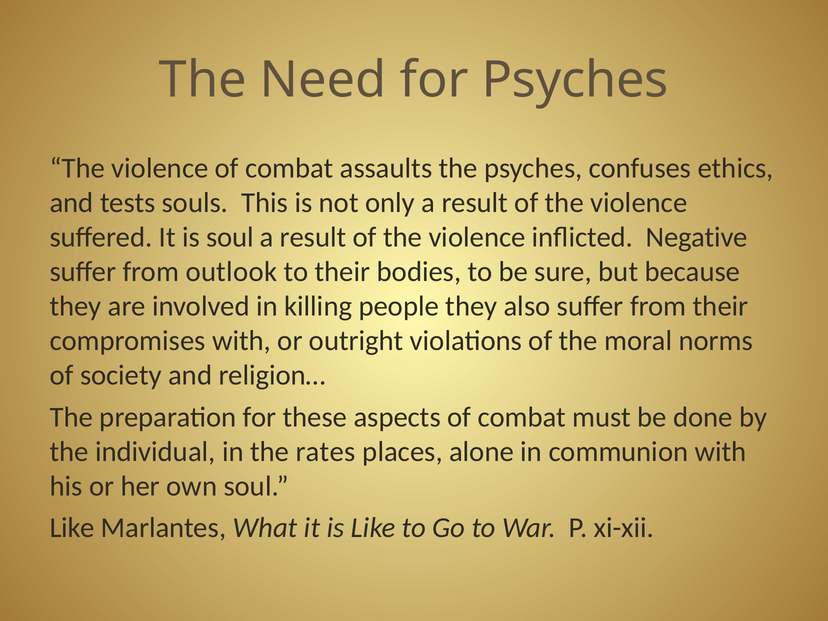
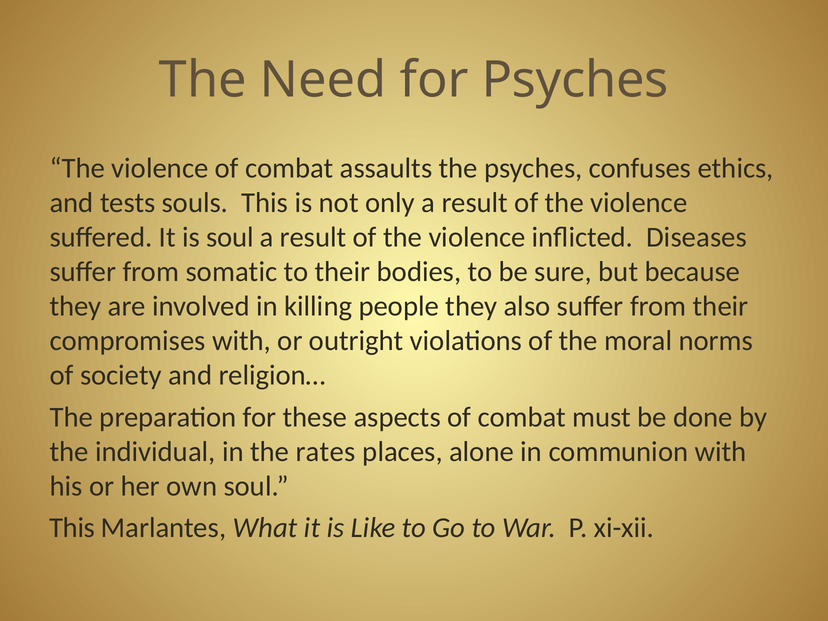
Negative: Negative -> Diseases
outlook: outlook -> somatic
Like at (72, 528): Like -> This
